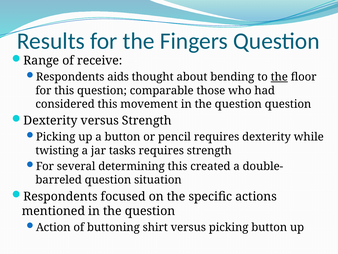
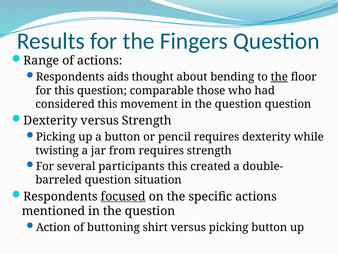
of receive: receive -> actions
tasks: tasks -> from
determining: determining -> participants
focused underline: none -> present
